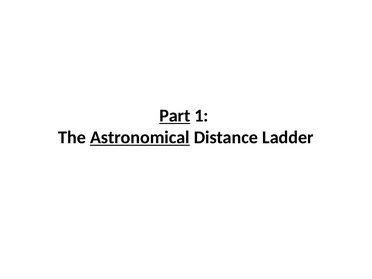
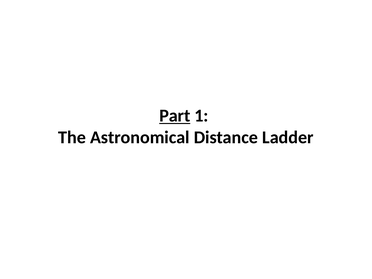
Astronomical underline: present -> none
